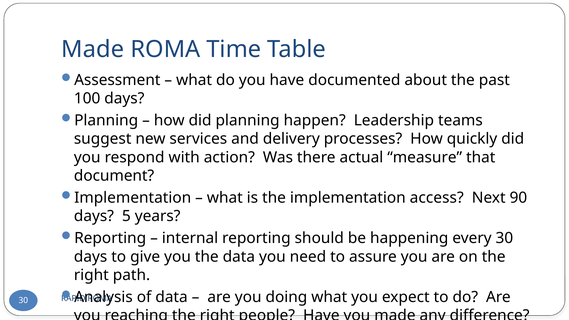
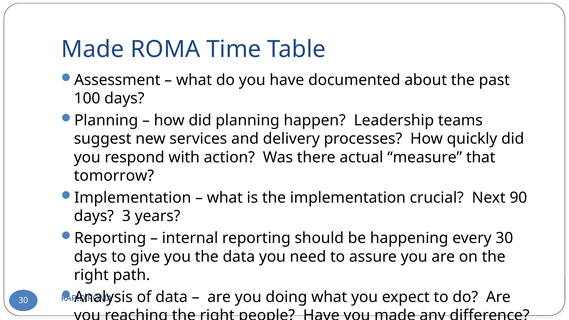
document: document -> tomorrow
access: access -> crucial
5: 5 -> 3
